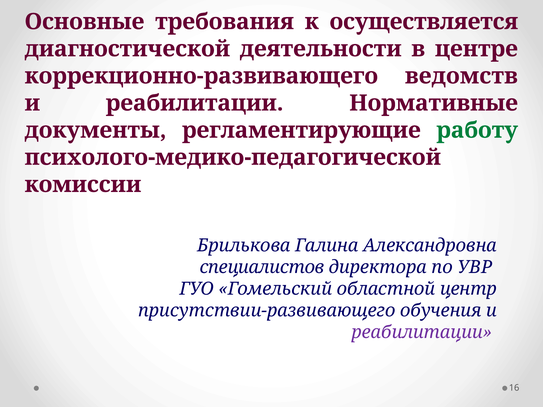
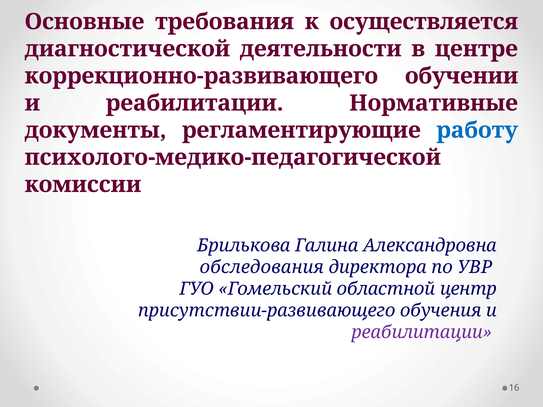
ведомств: ведомств -> обучении
работу colour: green -> blue
специалистов: специалистов -> обследования
